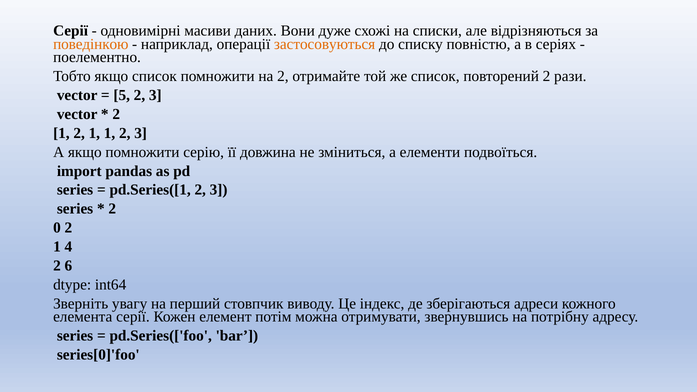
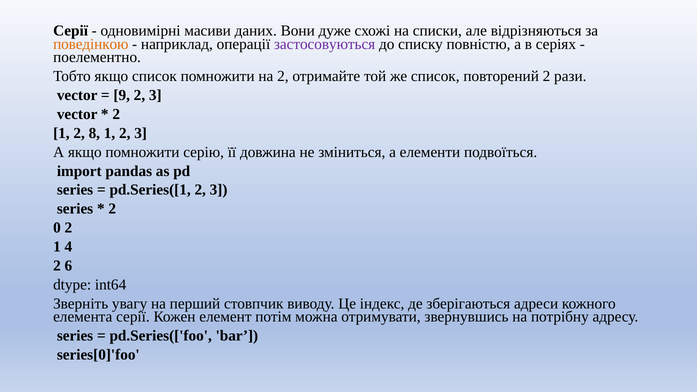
застосовуються colour: orange -> purple
5: 5 -> 9
1 2 1: 1 -> 8
